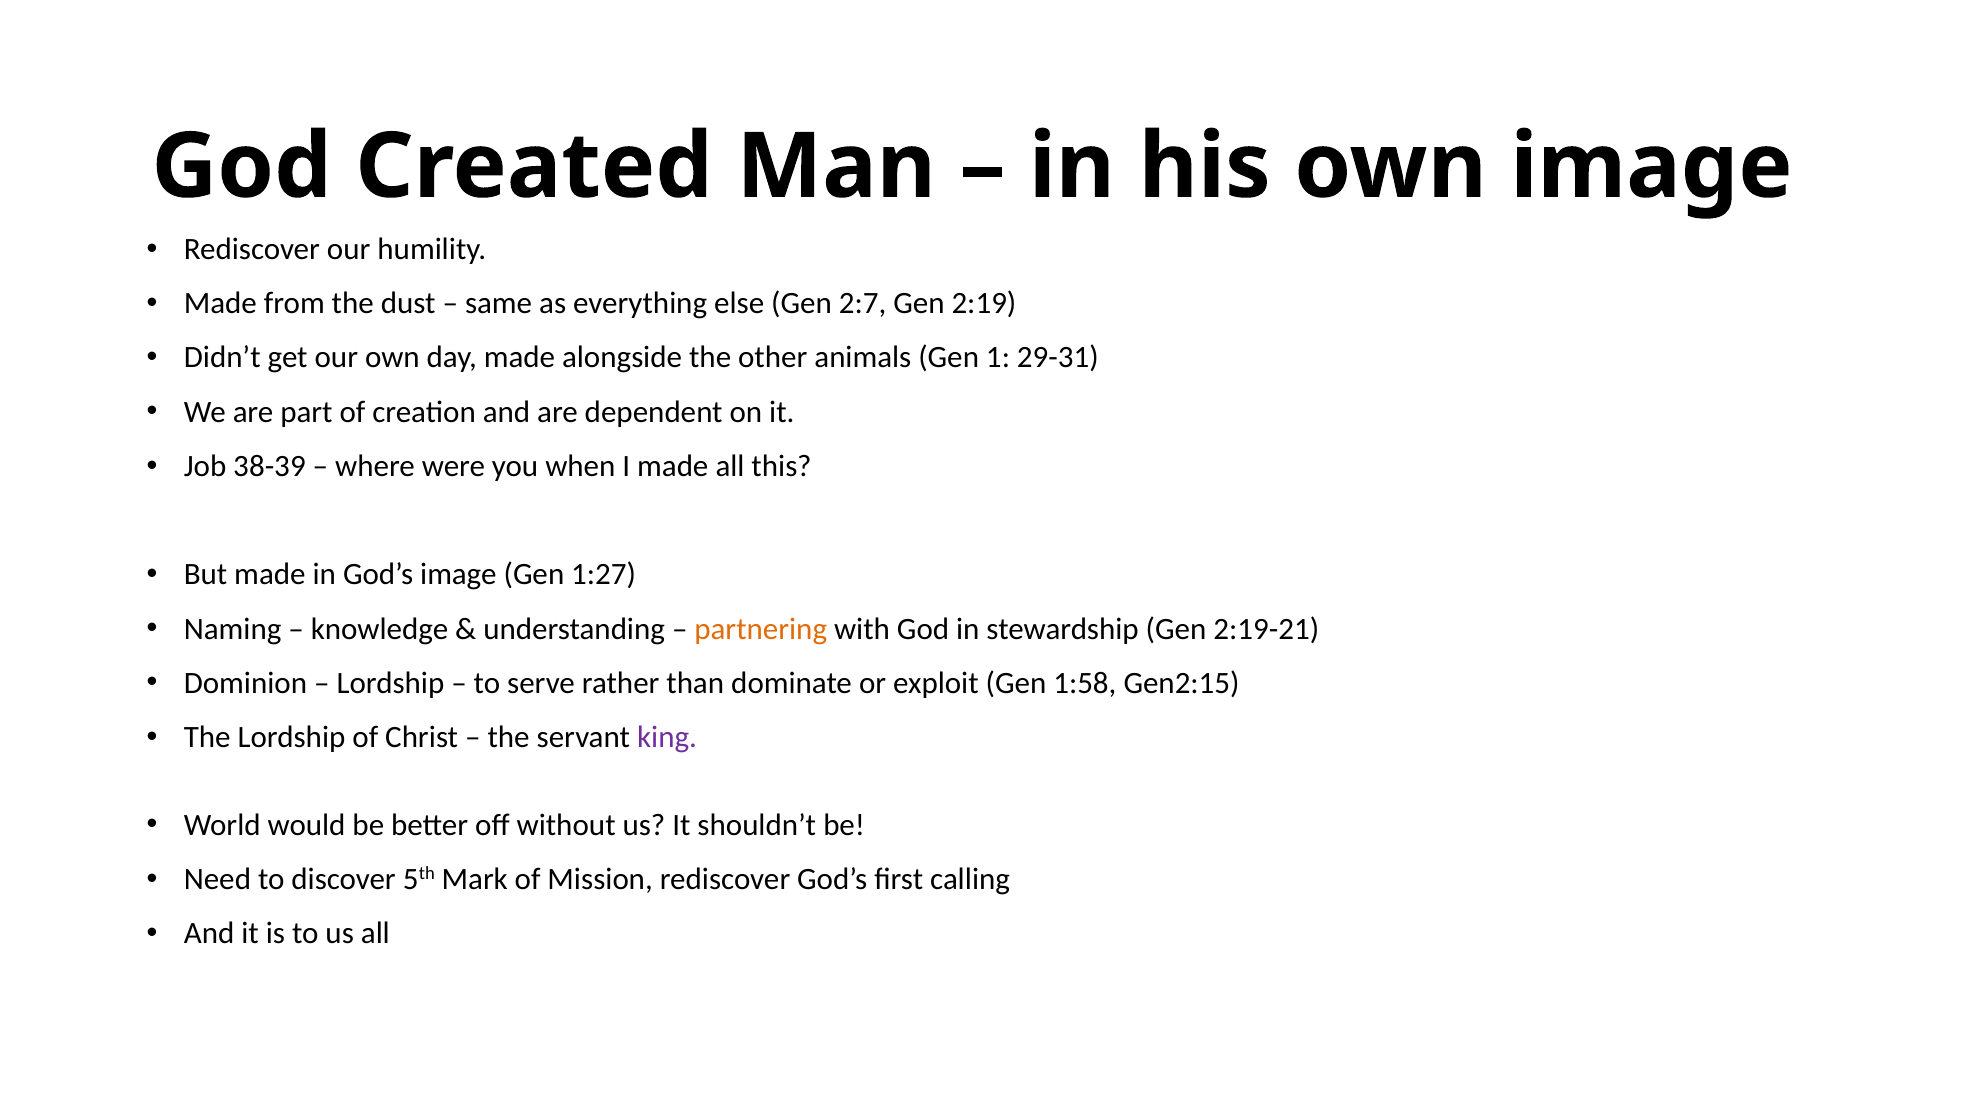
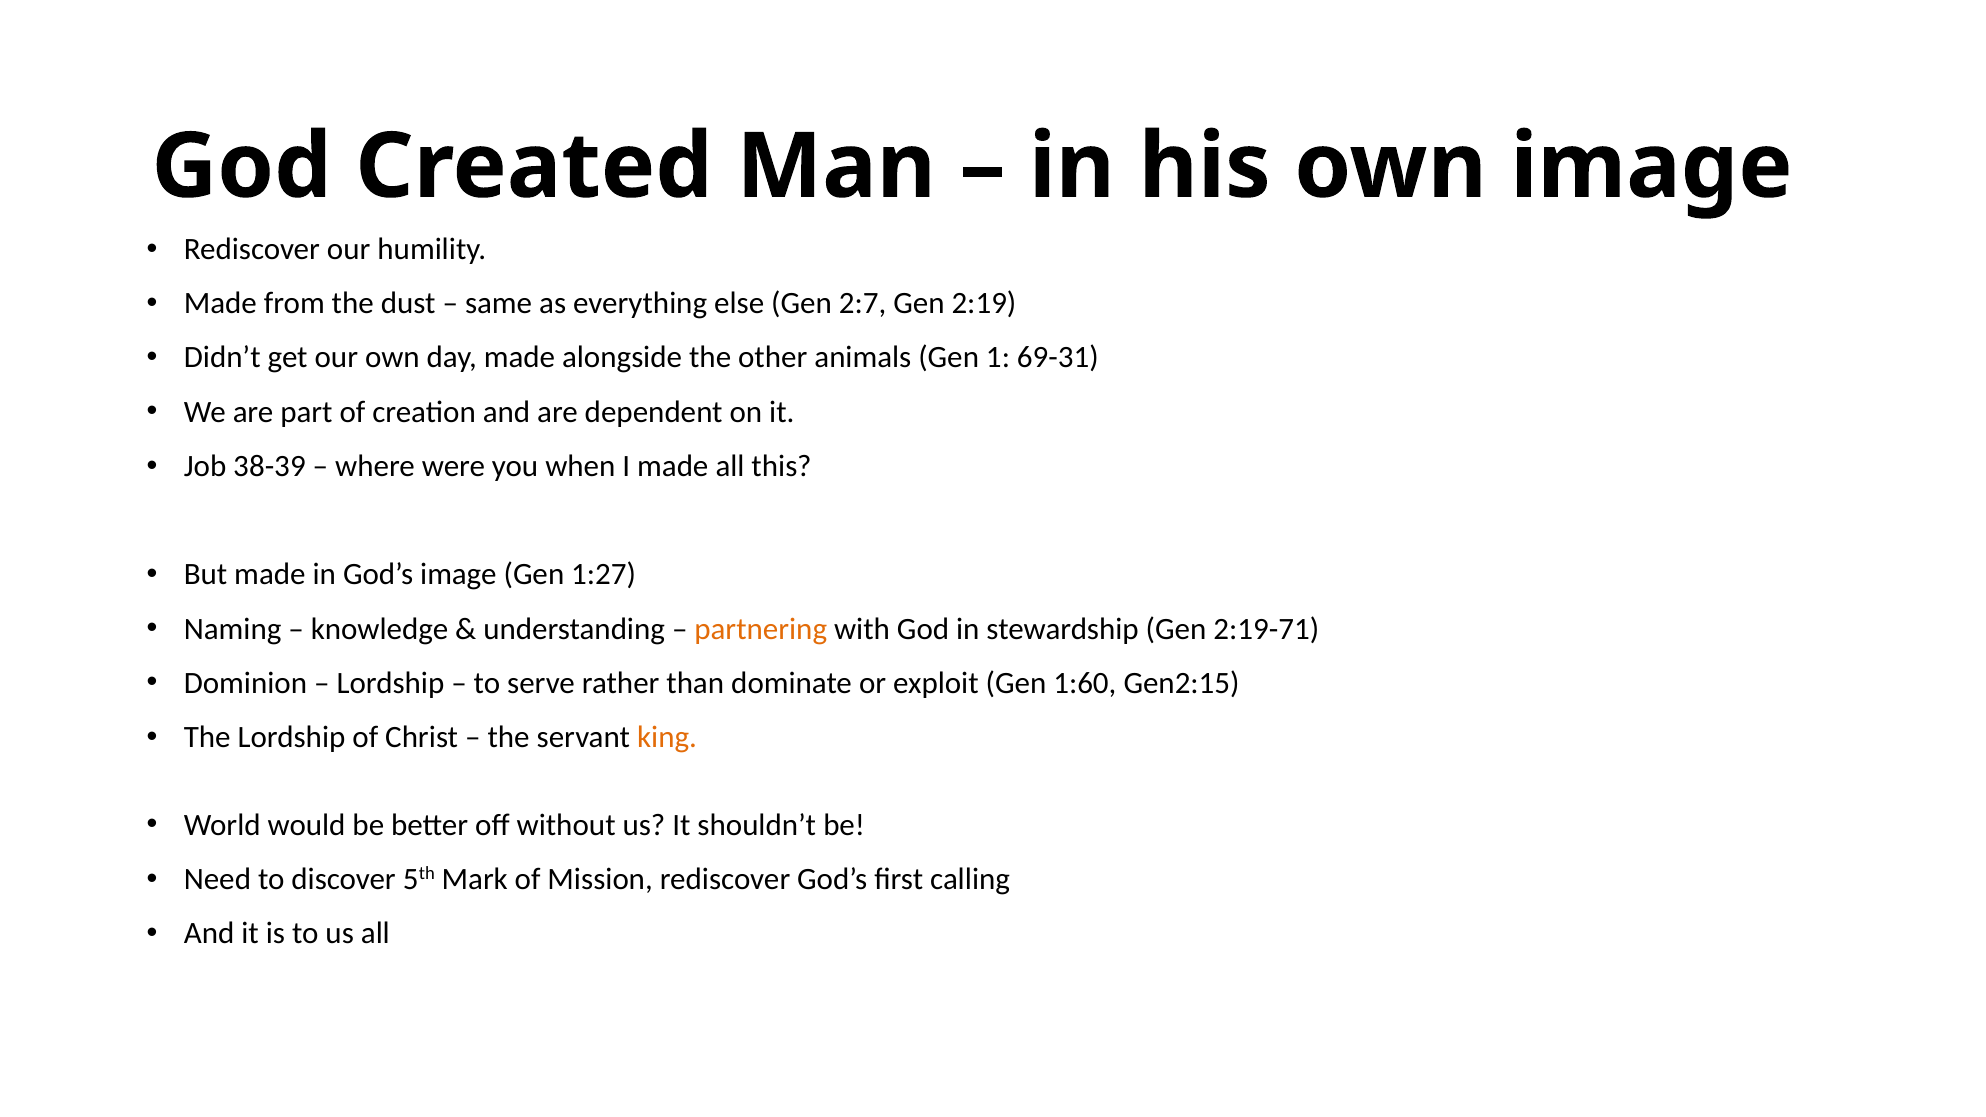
29-31: 29-31 -> 69-31
2:19-21: 2:19-21 -> 2:19-71
1:58: 1:58 -> 1:60
king colour: purple -> orange
